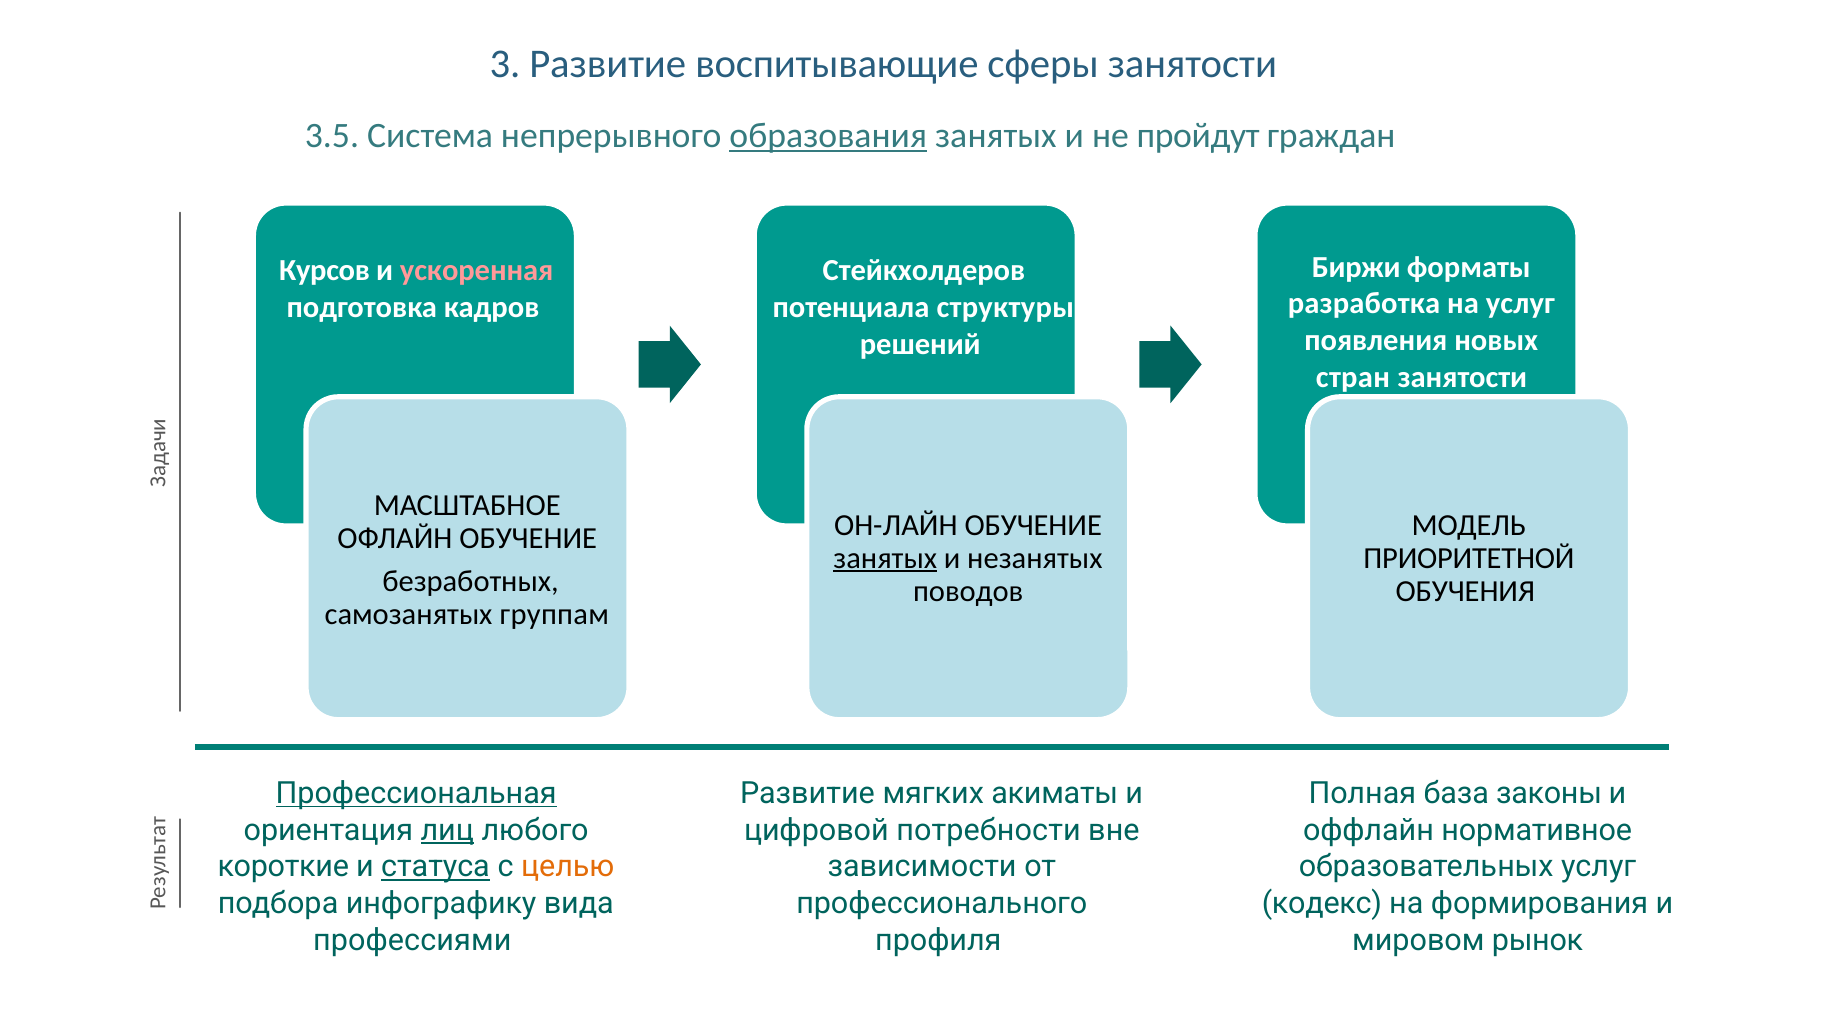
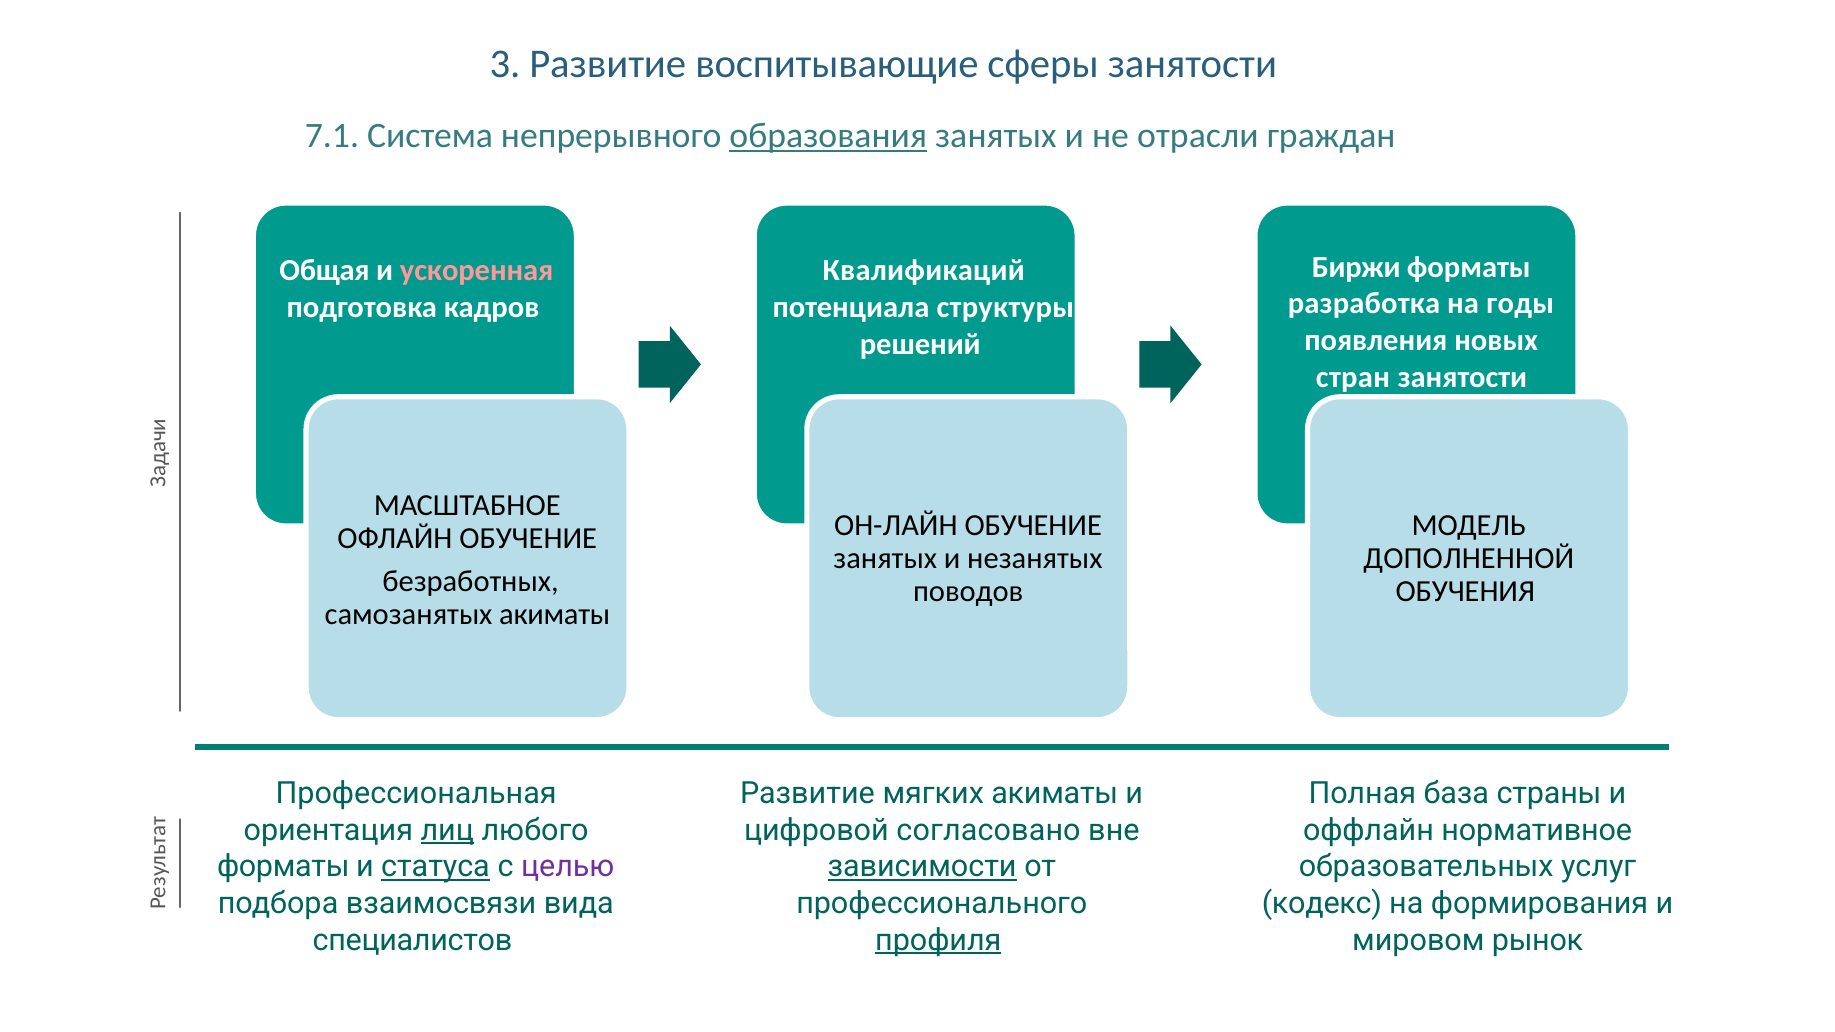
3.5: 3.5 -> 7.1
пройдут: пройдут -> отрасли
Курсов: Курсов -> Общая
Стейкхолдеров: Стейкхолдеров -> Квалификаций
на услуг: услуг -> годы
занятых at (885, 558) underline: present -> none
ПРИОРИТЕТНОЙ: ПРИОРИТЕТНОЙ -> ДОПОЛНЕННОЙ
группам at (554, 615): группам -> акиматы
Профессиональная underline: present -> none
законы: законы -> страны
потребности: потребности -> согласовано
короткие at (283, 867): короткие -> форматы
целью colour: orange -> purple
зависимости underline: none -> present
инфографику: инфографику -> взаимосвязи
профессиями: профессиями -> специалистов
профиля underline: none -> present
